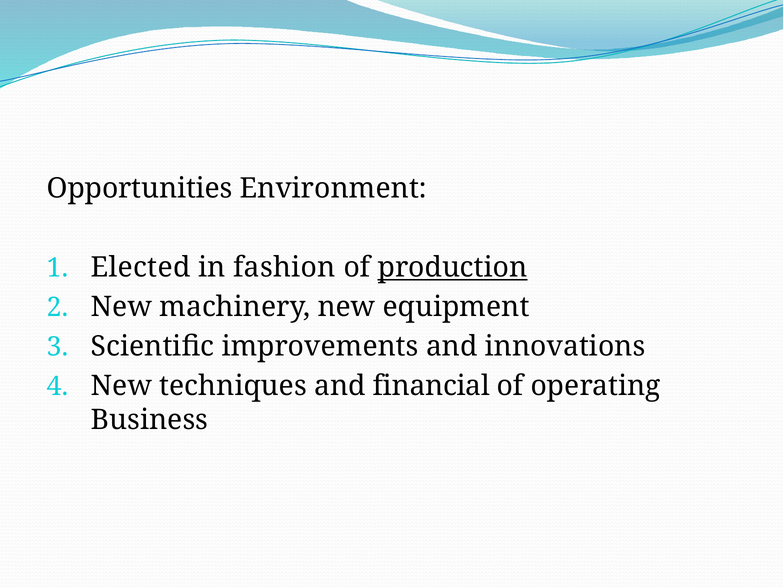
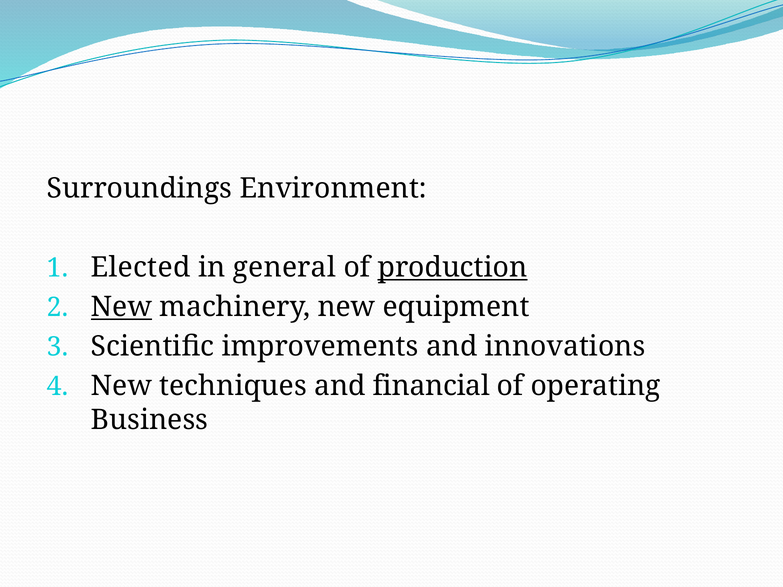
Opportunities: Opportunities -> Surroundings
fashion: fashion -> general
New at (121, 307) underline: none -> present
